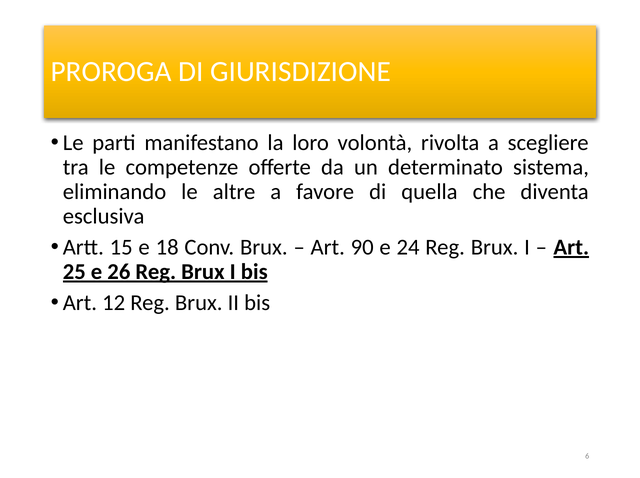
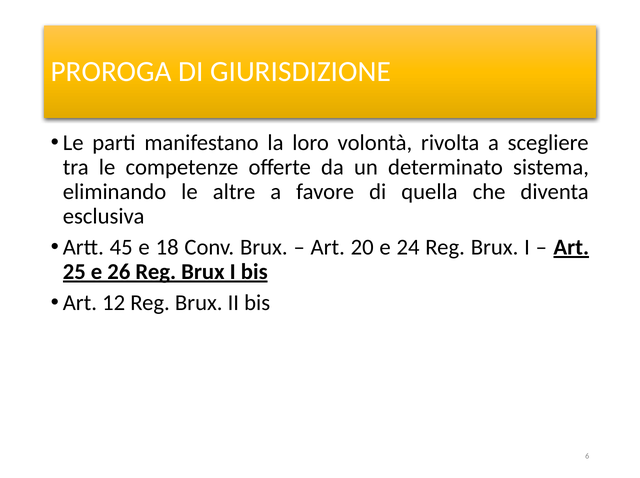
15: 15 -> 45
90: 90 -> 20
